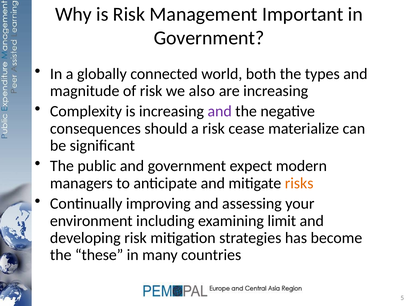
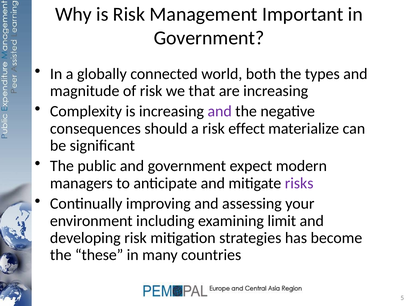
also: also -> that
cease: cease -> effect
risks colour: orange -> purple
